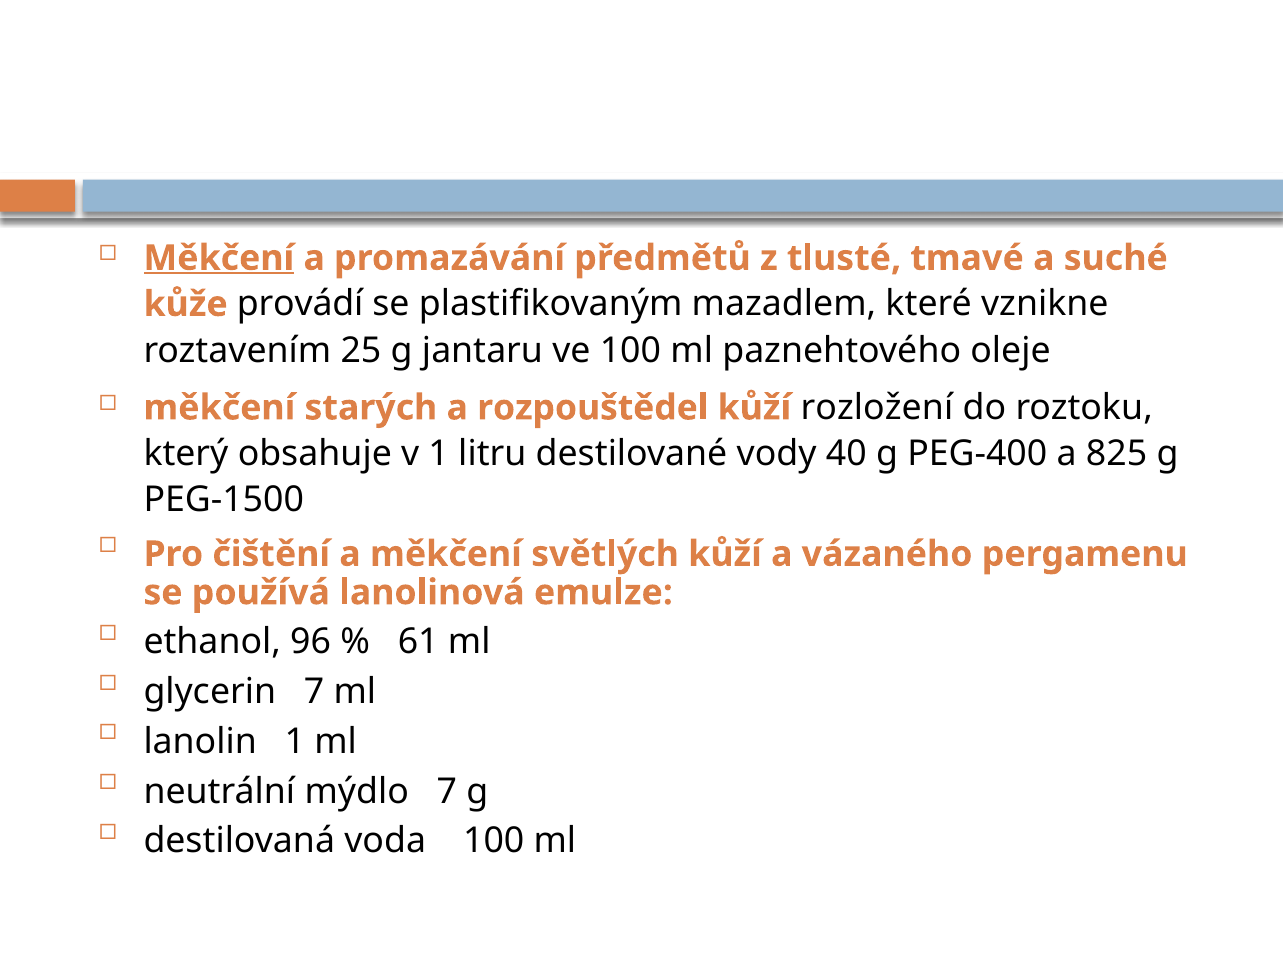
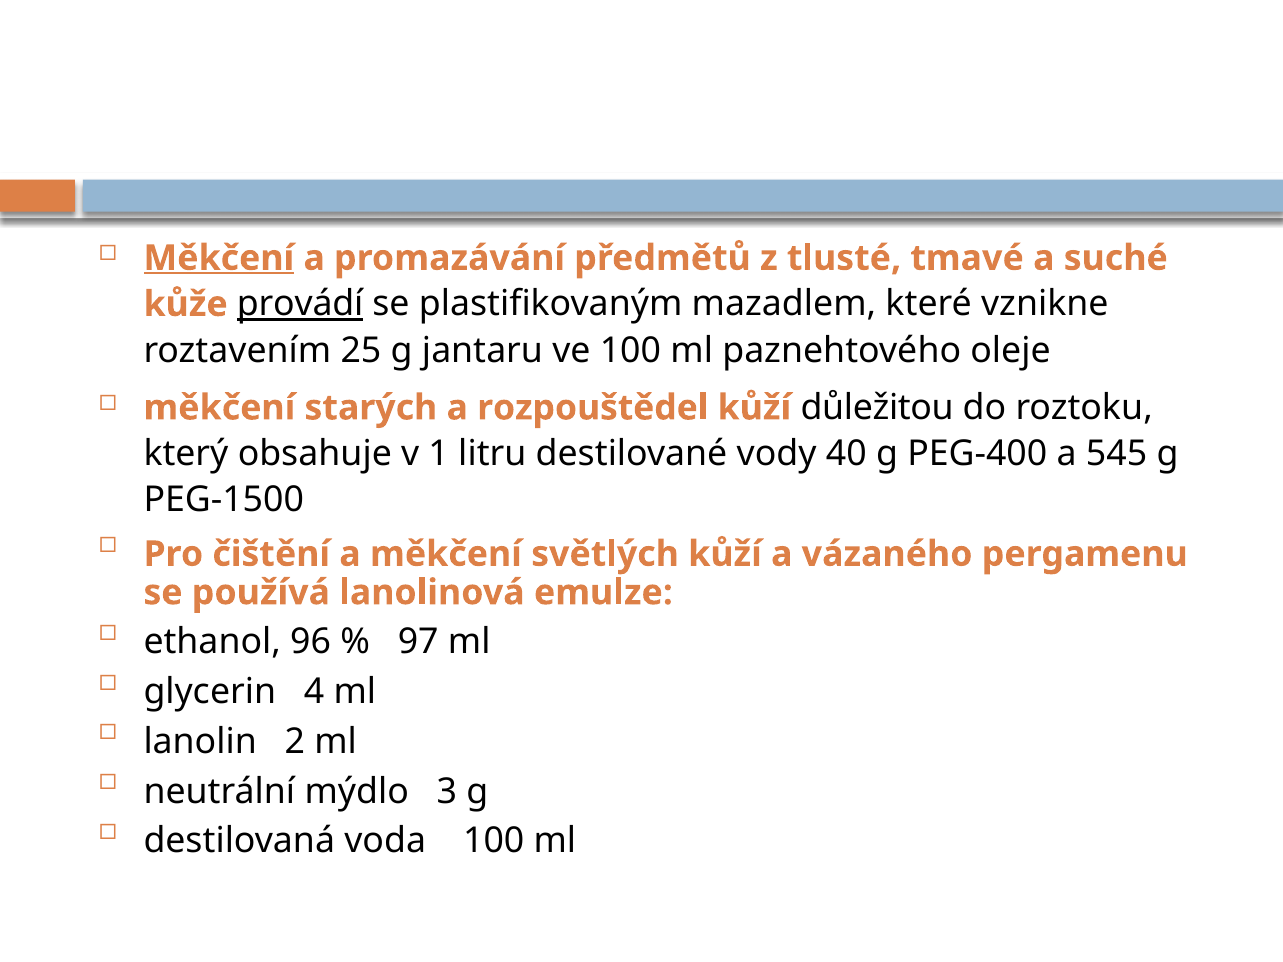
provádí underline: none -> present
rozložení: rozložení -> důležitou
825: 825 -> 545
61: 61 -> 97
glycerin 7: 7 -> 4
lanolin 1: 1 -> 2
mýdlo 7: 7 -> 3
